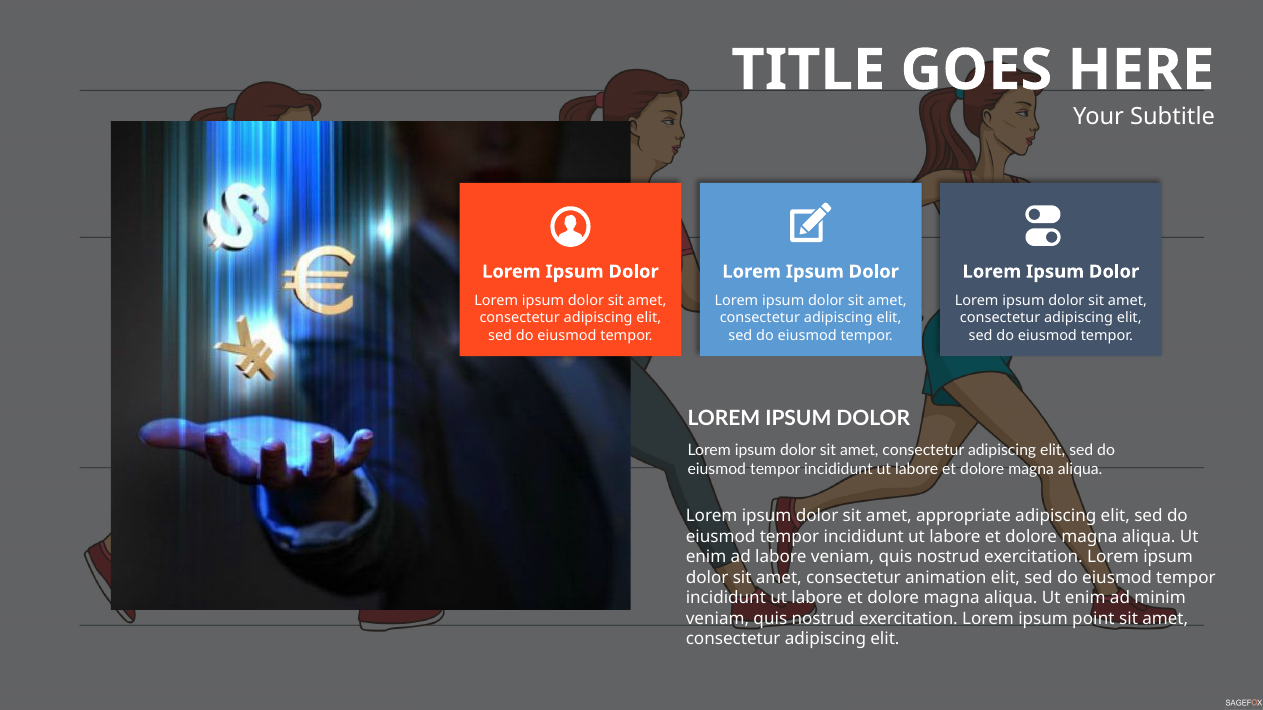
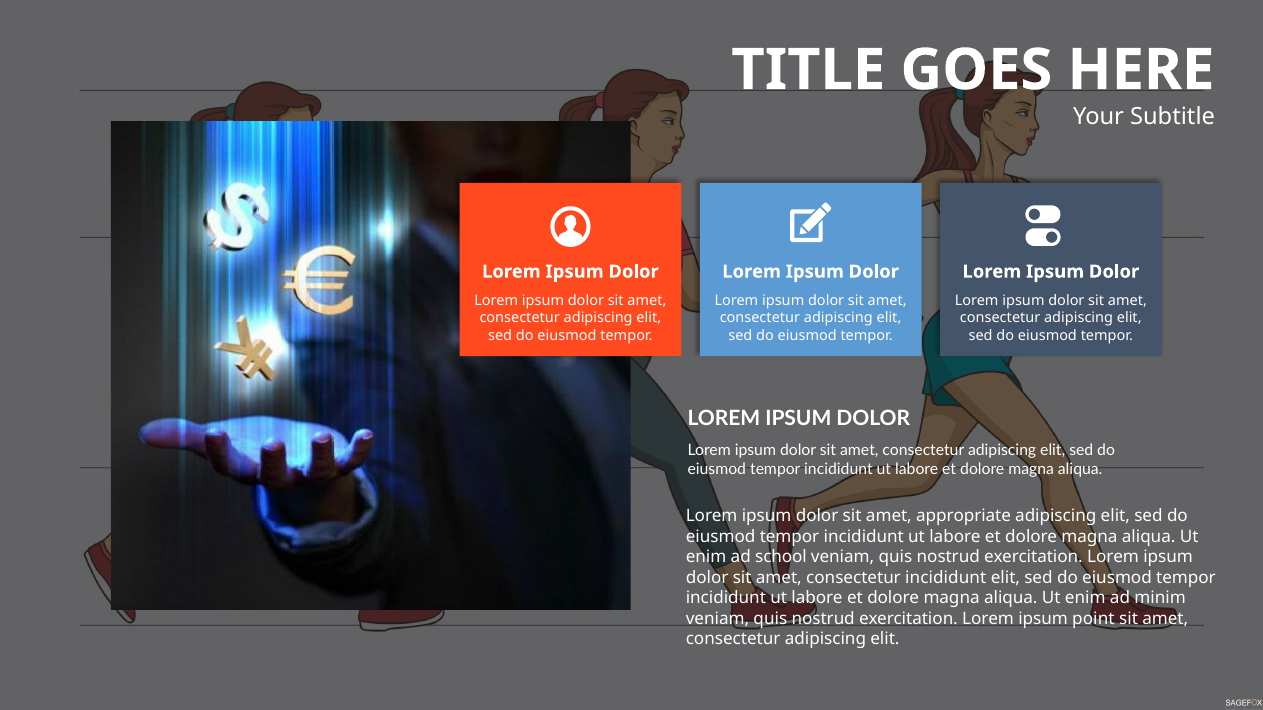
ad labore: labore -> school
consectetur animation: animation -> incididunt
